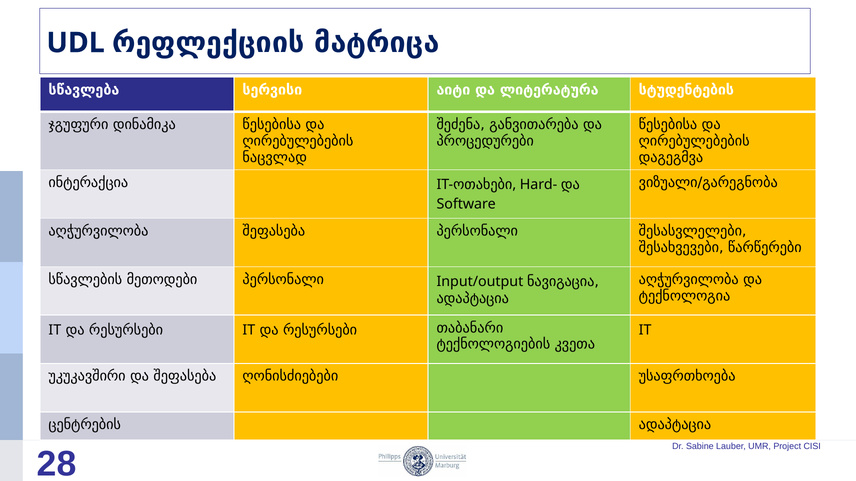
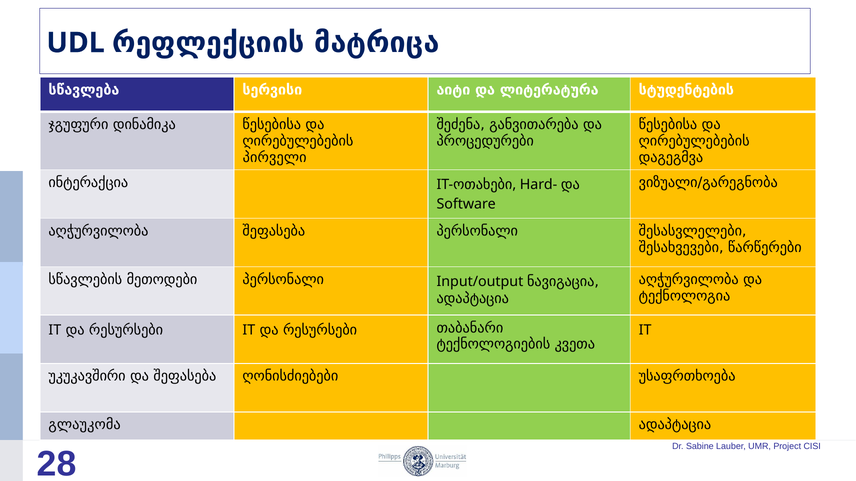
ნაცვლად: ნაცვლად -> პირველი
ცენტრების: ცენტრების -> გლაუკომა
